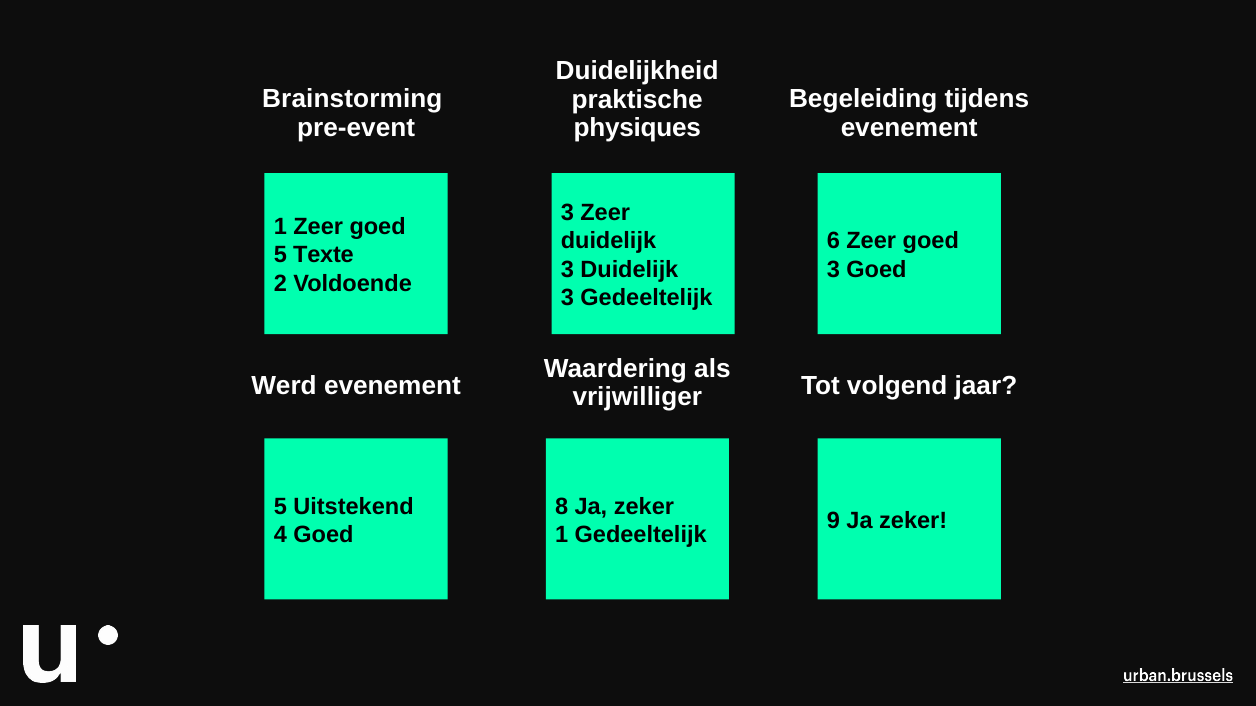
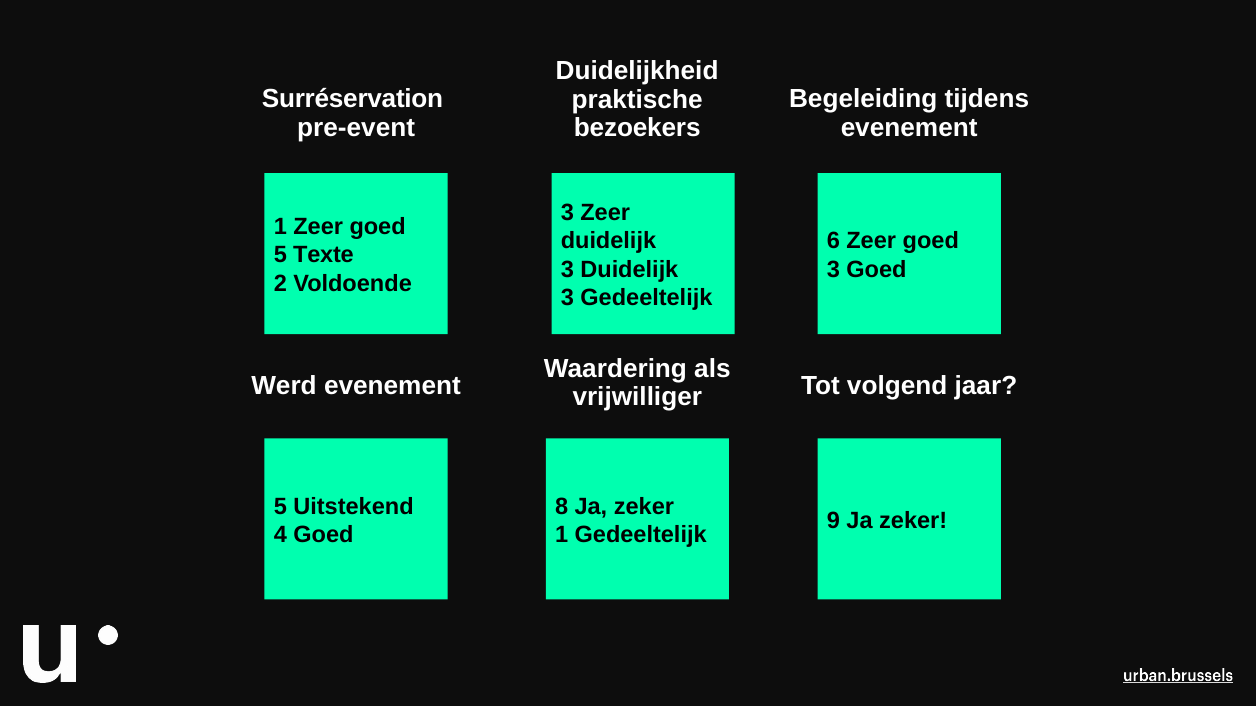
Brainstorming: Brainstorming -> Surréservation
physiques: physiques -> bezoekers
